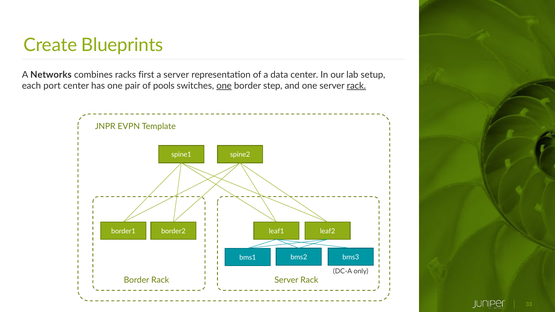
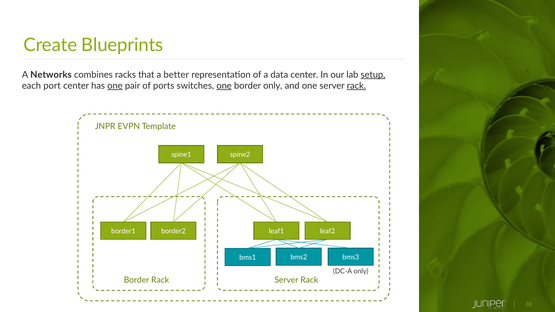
first: first -> that
a server: server -> better
setup underline: none -> present
one at (115, 86) underline: none -> present
pools: pools -> ports
border step: step -> only
